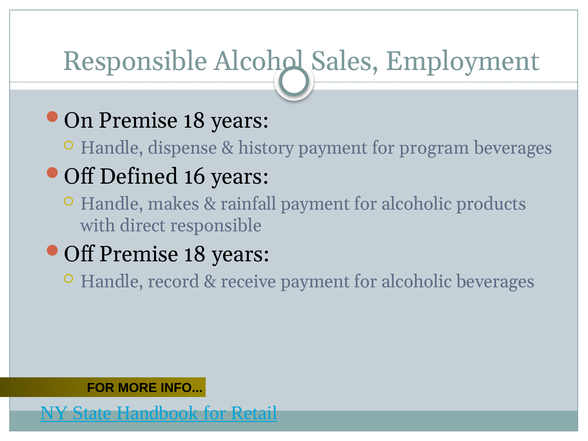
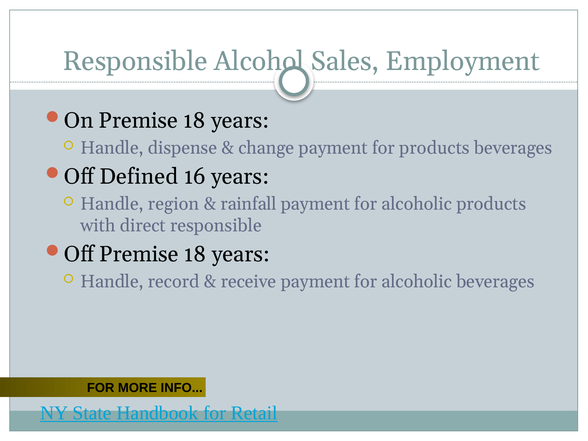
history: history -> change
for program: program -> products
makes: makes -> region
